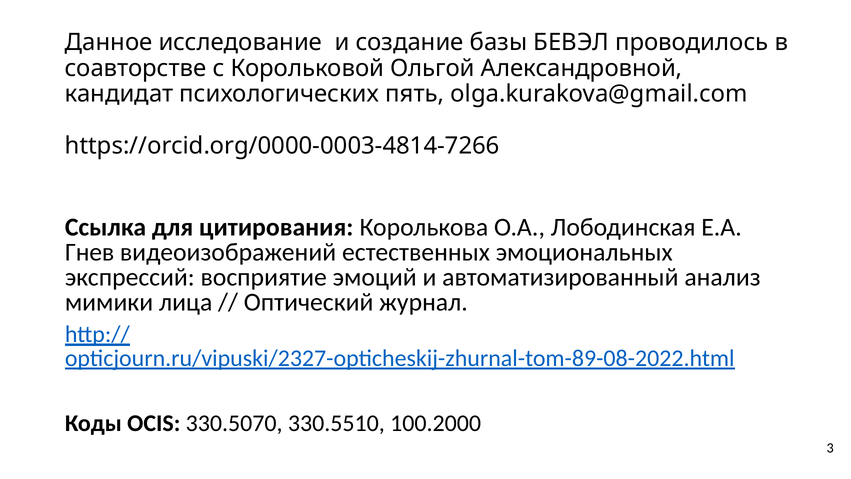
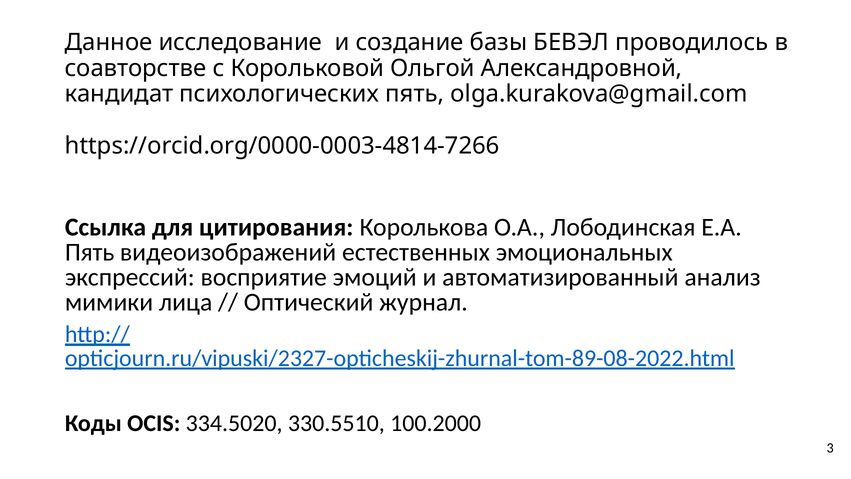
Гнев at (90, 252): Гнев -> Пять
330.5070: 330.5070 -> 334.5020
